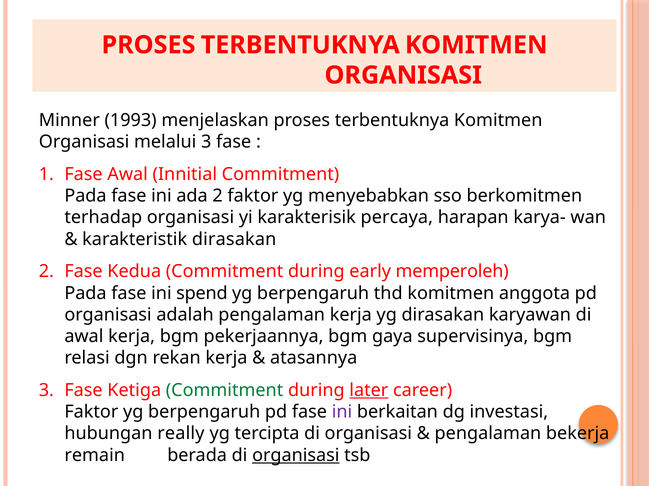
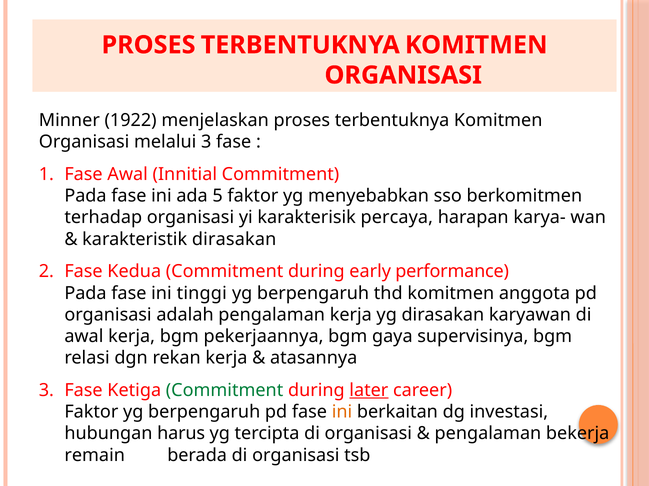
1993: 1993 -> 1922
ada 2: 2 -> 5
memperoleh: memperoleh -> performance
spend: spend -> tinggi
ini at (342, 413) colour: purple -> orange
really: really -> harus
organisasi at (296, 456) underline: present -> none
